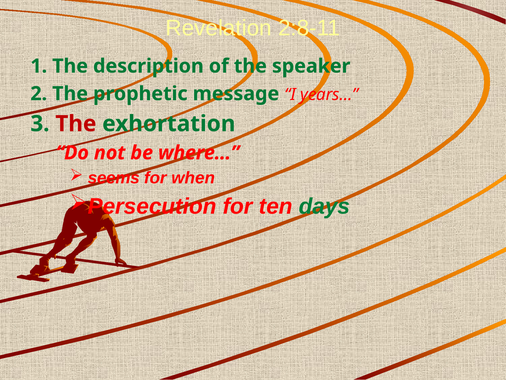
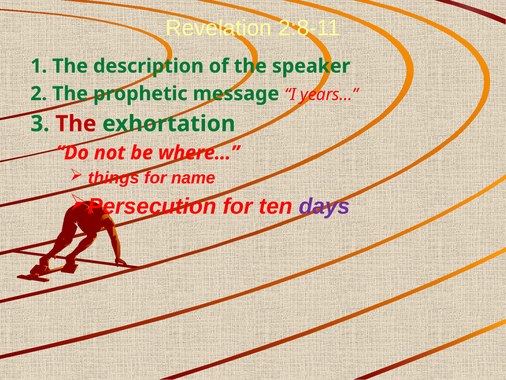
seems: seems -> things
when: when -> name
days colour: green -> purple
